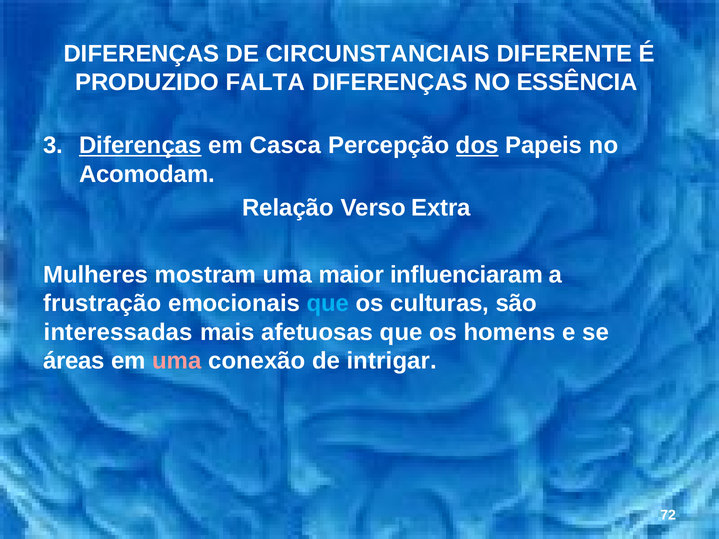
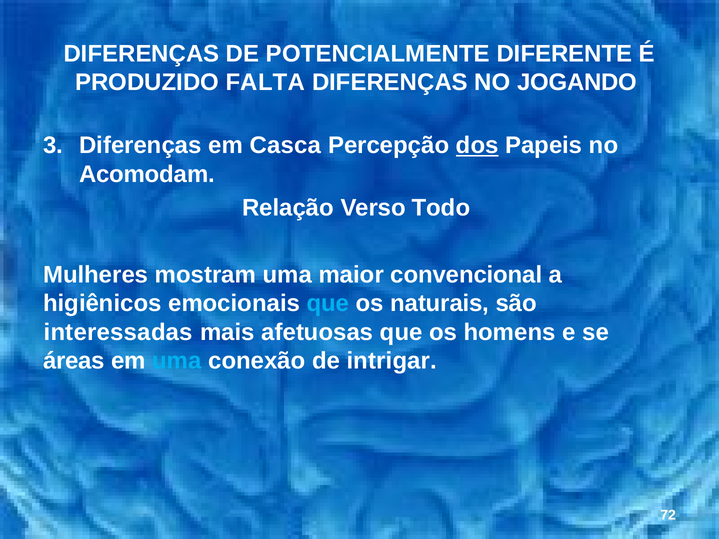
CIRCUNSTANCIAIS: CIRCUNSTANCIAIS -> POTENCIALMENTE
ESSÊNCIA: ESSÊNCIA -> JOGANDO
Diferenças at (140, 145) underline: present -> none
Extra: Extra -> Todo
influenciaram: influenciaram -> convencional
frustração: frustração -> higiênicos
culturas: culturas -> naturais
uma at (177, 361) colour: pink -> light blue
